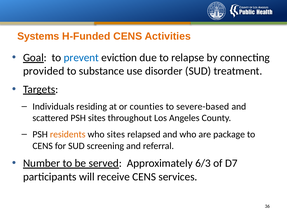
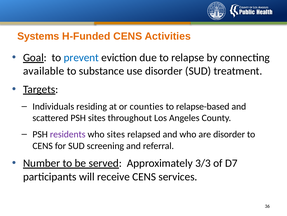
provided: provided -> available
severe-based: severe-based -> relapse-based
residents colour: orange -> purple
are package: package -> disorder
6/3: 6/3 -> 3/3
